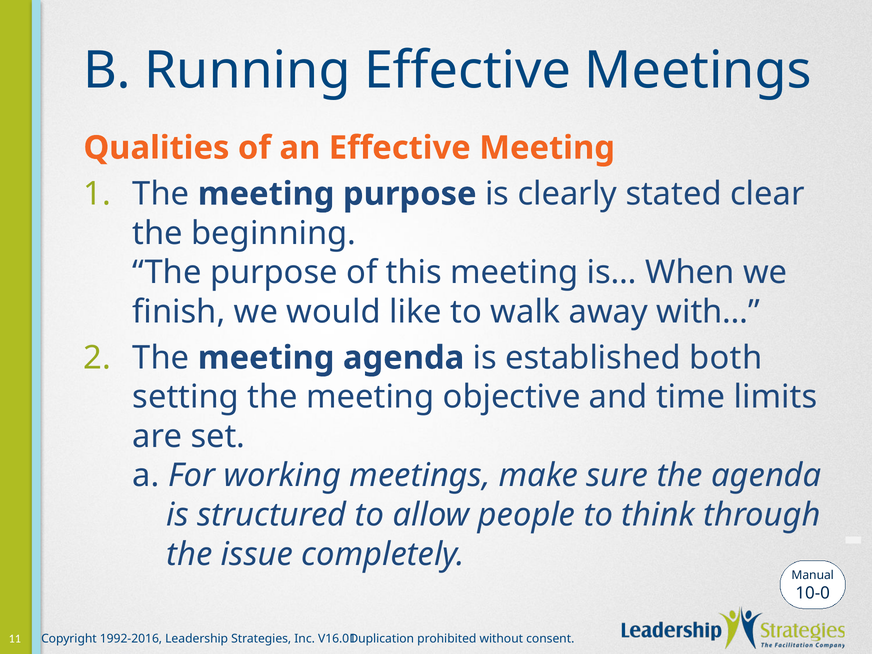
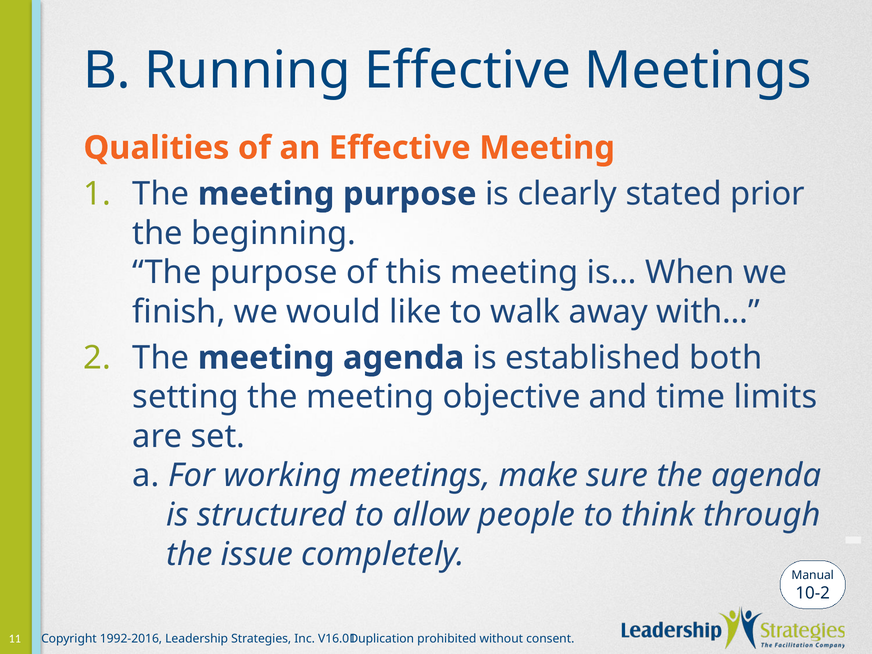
clear: clear -> prior
10-0: 10-0 -> 10-2
